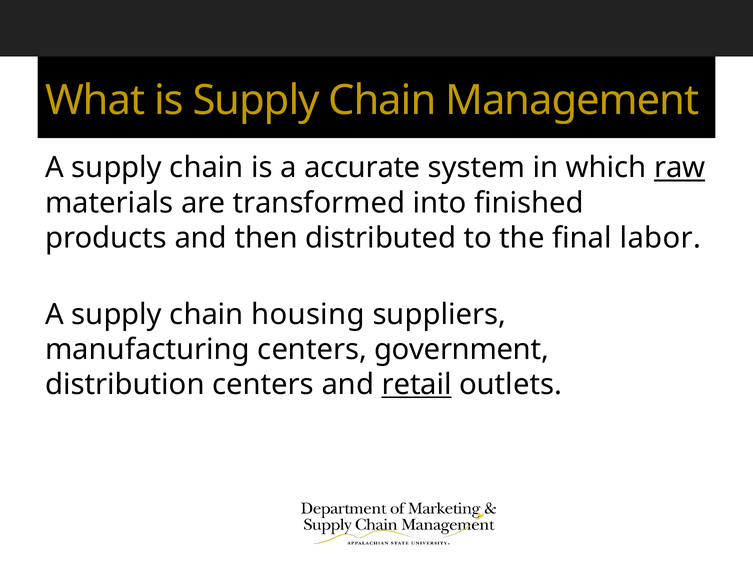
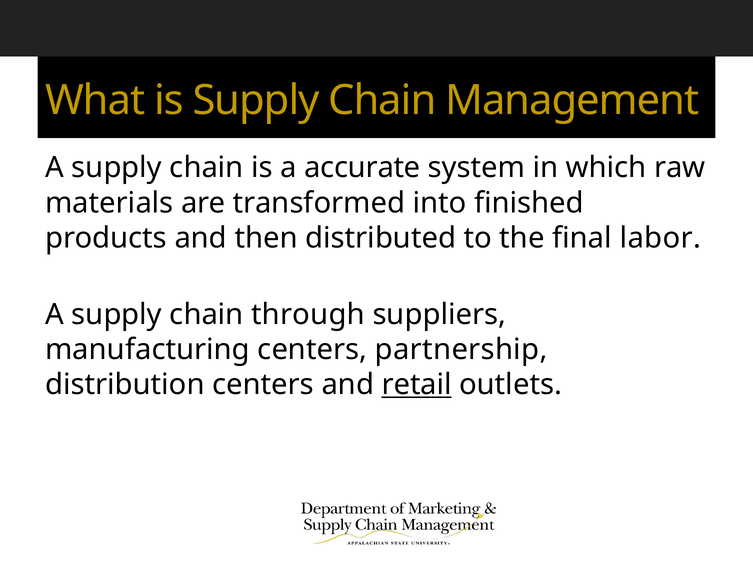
raw underline: present -> none
housing: housing -> through
government: government -> partnership
